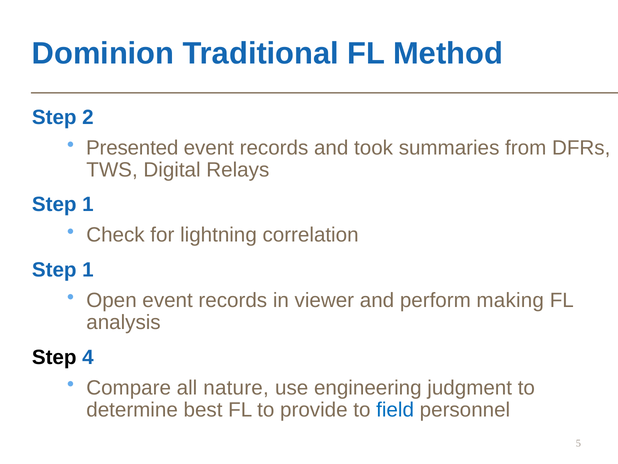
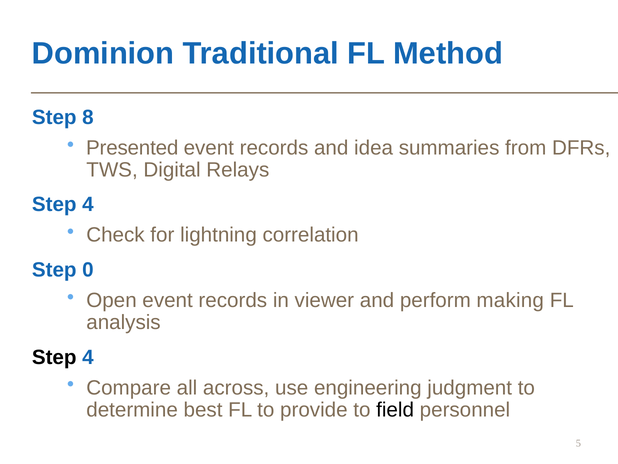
2: 2 -> 8
took: took -> idea
1 at (88, 204): 1 -> 4
1 at (88, 269): 1 -> 0
nature: nature -> across
field colour: blue -> black
